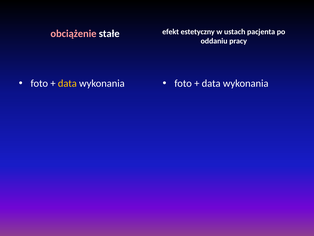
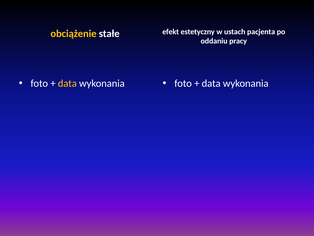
obciążenie colour: pink -> yellow
